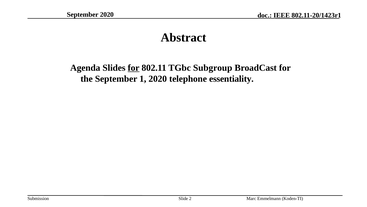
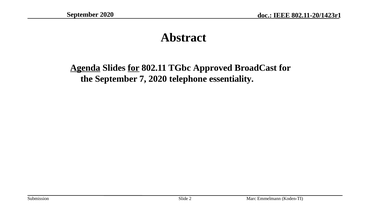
Agenda underline: none -> present
Subgroup: Subgroup -> Approved
1: 1 -> 7
